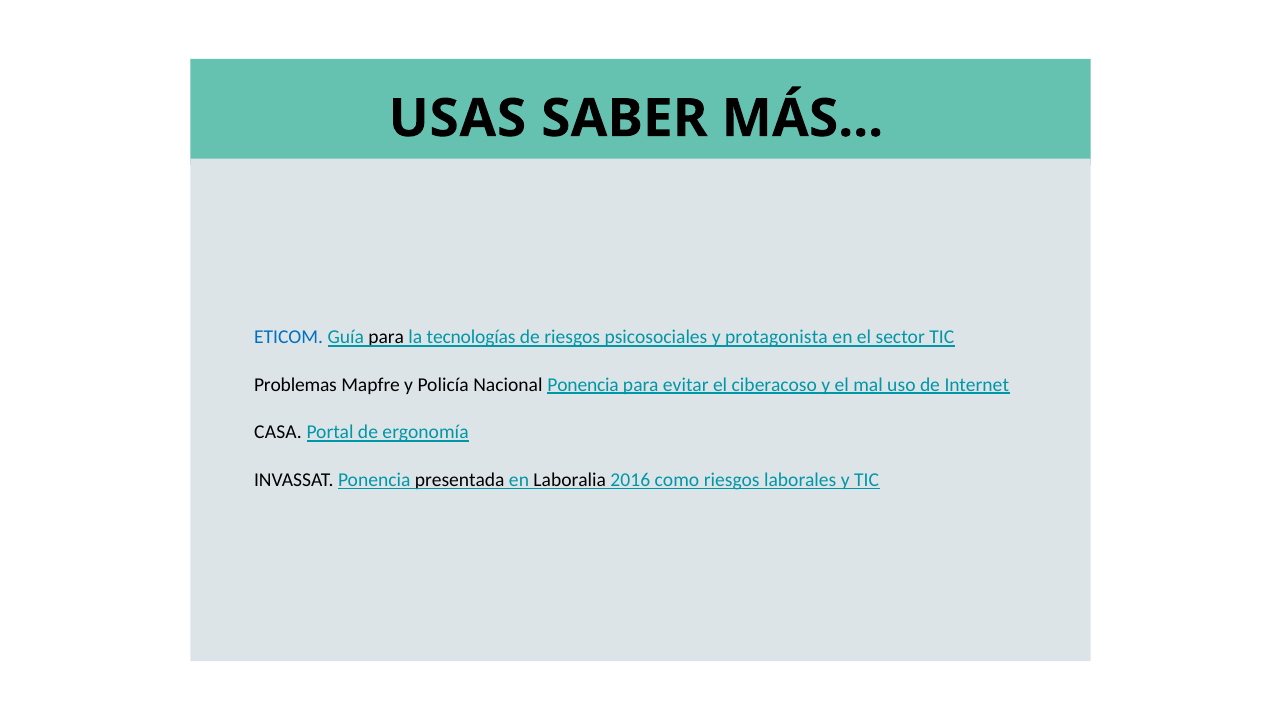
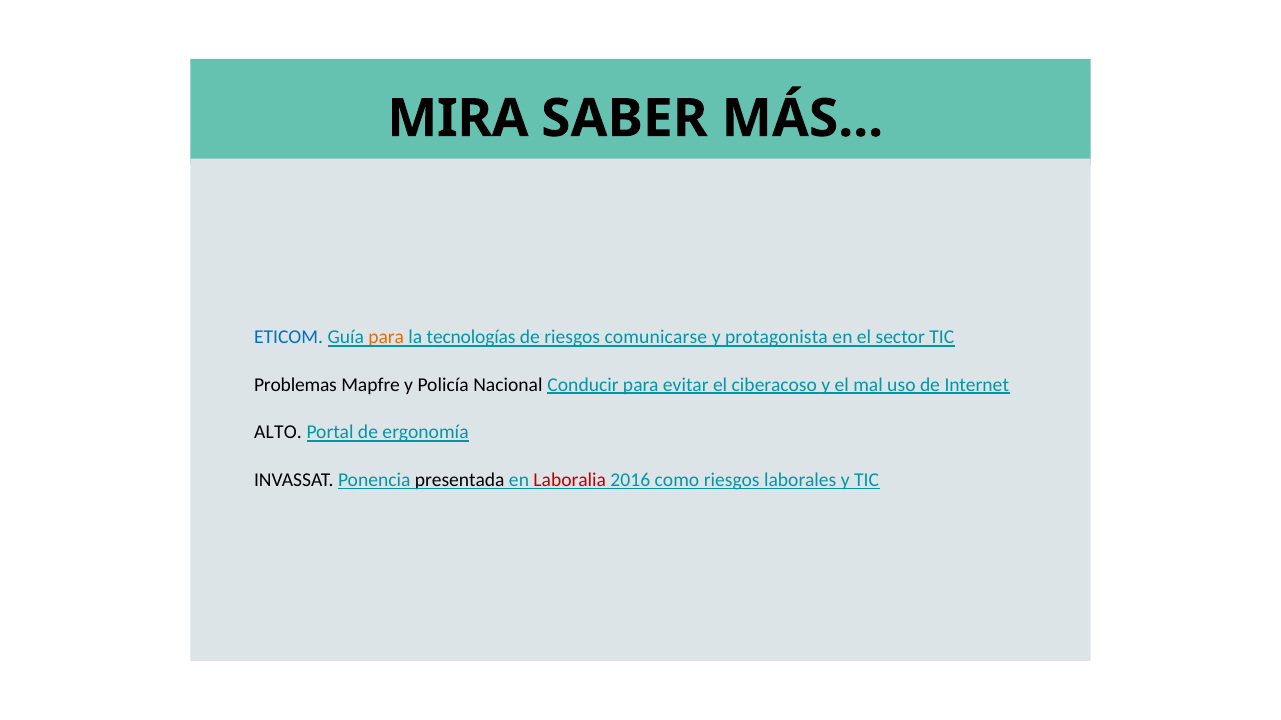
USAS: USAS -> MIRA
para at (386, 338) colour: black -> orange
psicosociales: psicosociales -> comunicarse
Nacional Ponencia: Ponencia -> Conducir
CASA: CASA -> ALTO
Laboralia colour: black -> red
